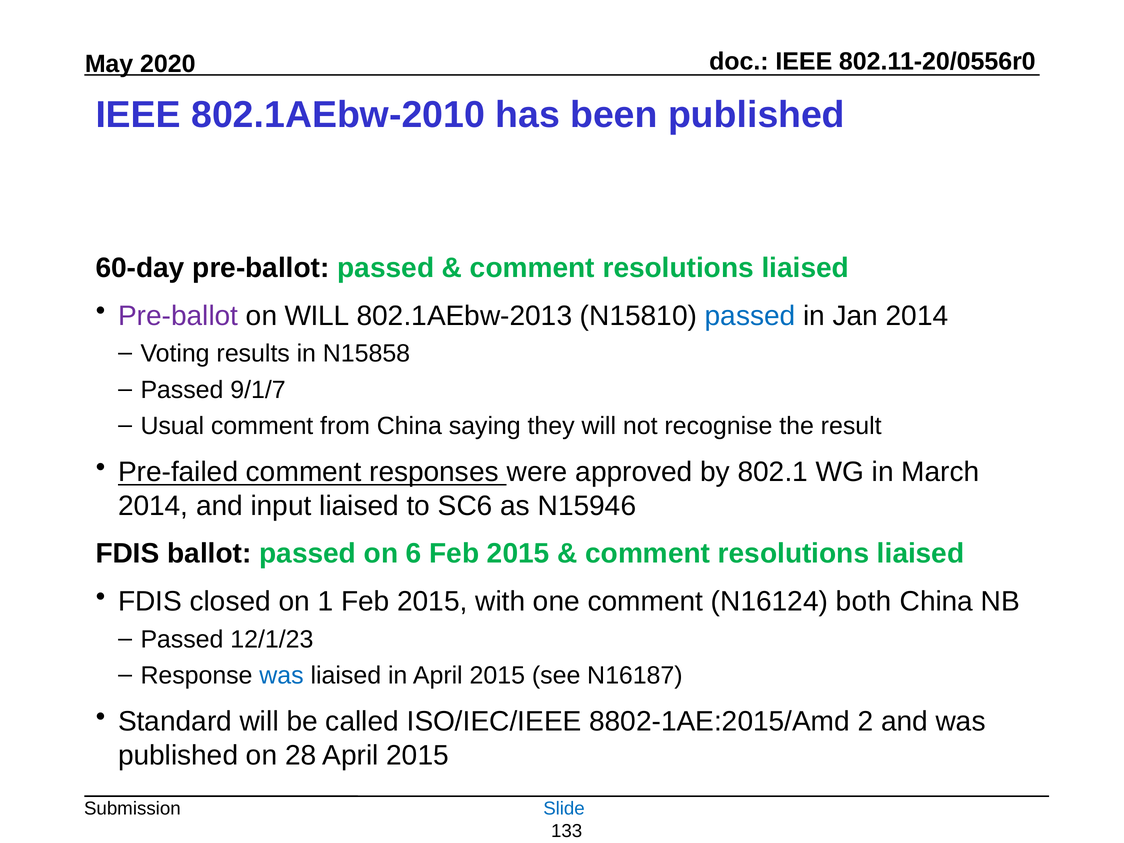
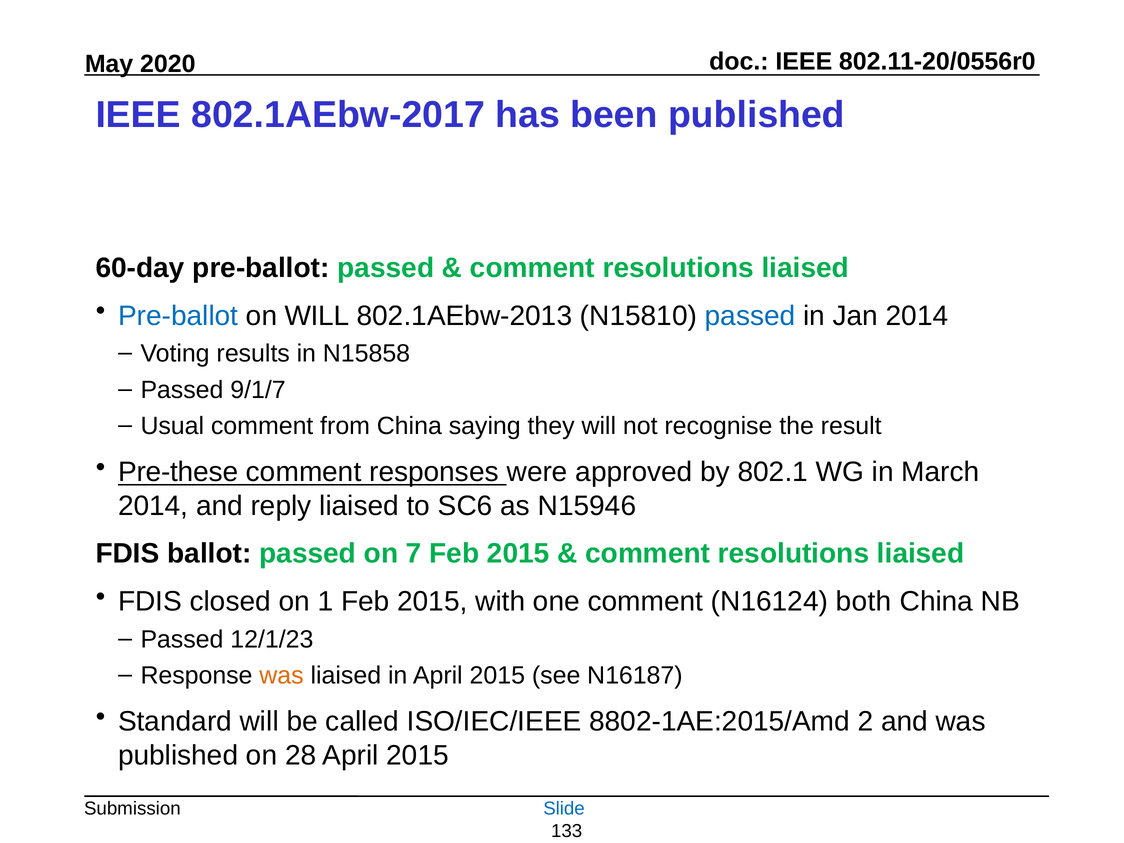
802.1AEbw-2010: 802.1AEbw-2010 -> 802.1AEbw-2017
Pre-ballot at (178, 316) colour: purple -> blue
Pre-failed: Pre-failed -> Pre-these
input: input -> reply
6: 6 -> 7
was at (281, 676) colour: blue -> orange
